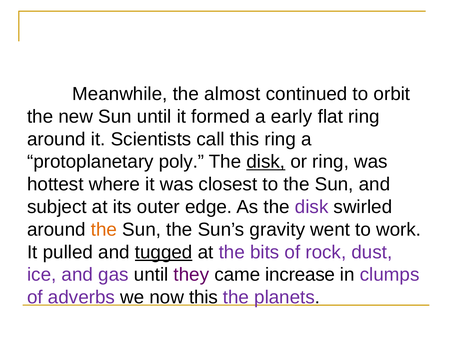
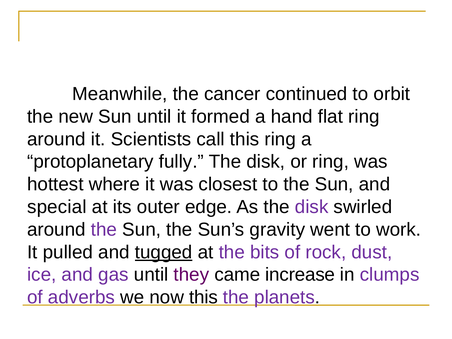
almost: almost -> cancer
early: early -> hand
poly: poly -> fully
disk at (266, 162) underline: present -> none
subject: subject -> special
the at (104, 230) colour: orange -> purple
